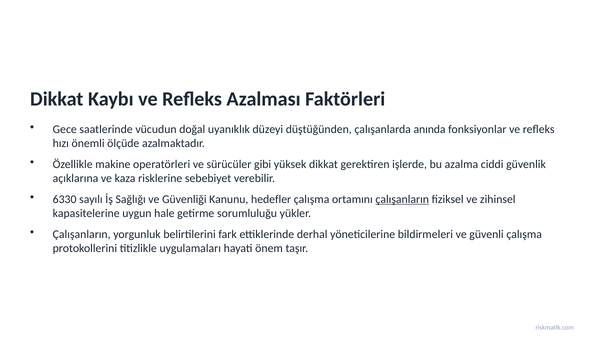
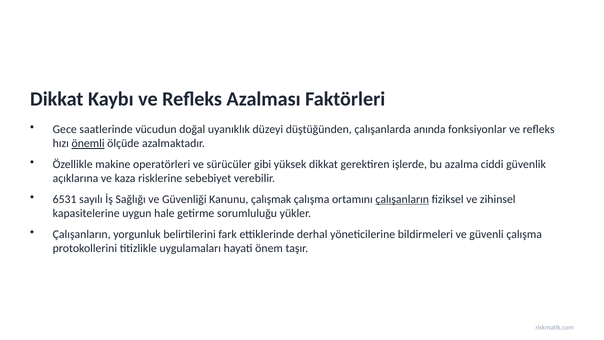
önemli underline: none -> present
6330: 6330 -> 6531
hedefler: hedefler -> çalışmak
